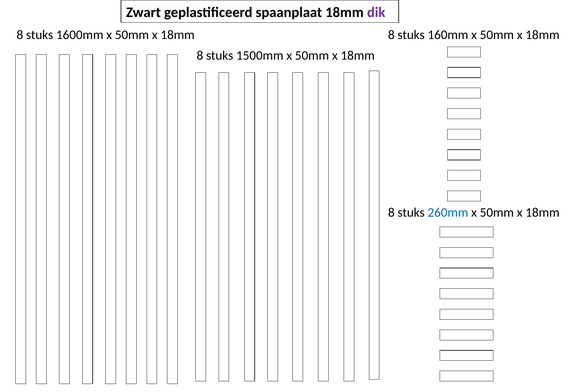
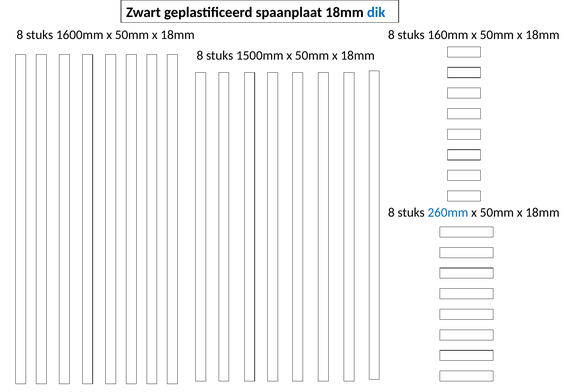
dik colour: purple -> blue
